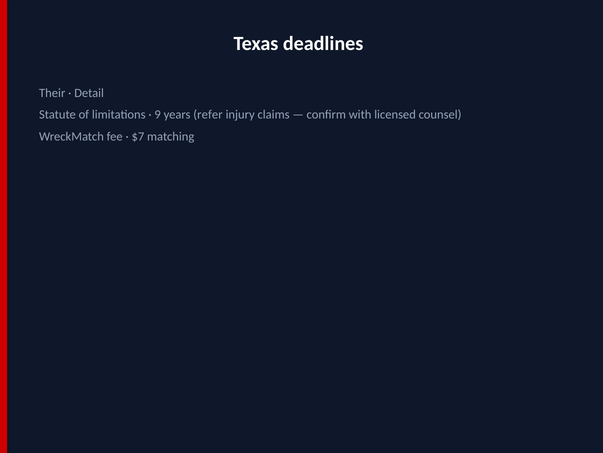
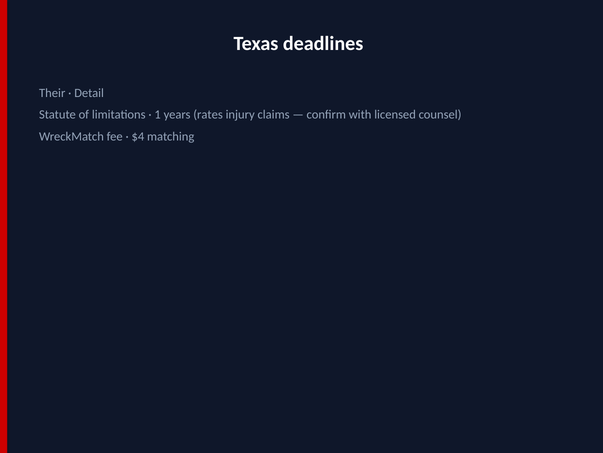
9: 9 -> 1
refer: refer -> rates
$7: $7 -> $4
